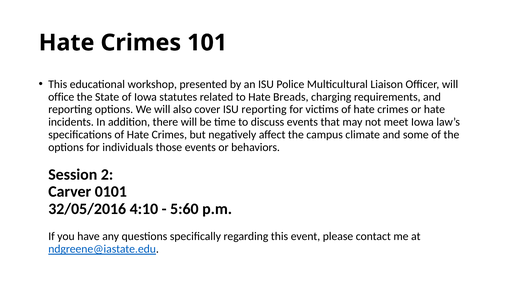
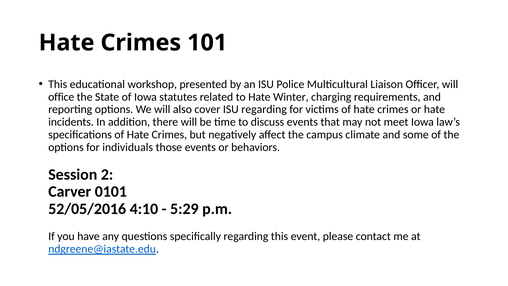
Breads: Breads -> Winter
ISU reporting: reporting -> regarding
32/05/2016: 32/05/2016 -> 52/05/2016
5:60: 5:60 -> 5:29
